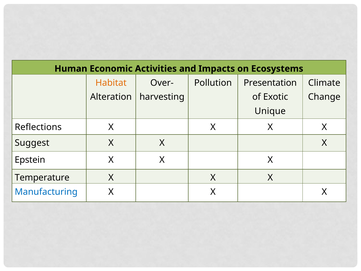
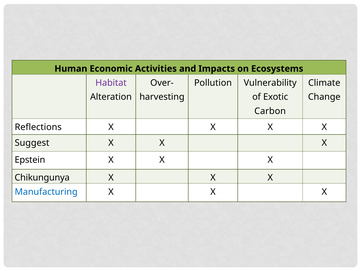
Habitat colour: orange -> purple
Presentation: Presentation -> Vulnerability
Unique: Unique -> Carbon
Temperature: Temperature -> Chikungunya
